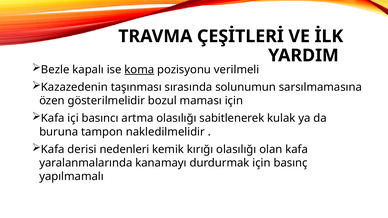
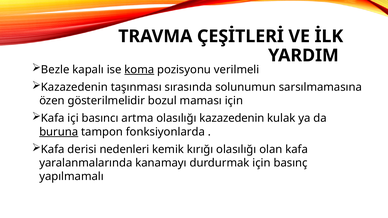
olasılığı sabitlenerek: sabitlenerek -> kazazedenin
buruna underline: none -> present
nakledilmelidir: nakledilmelidir -> fonksiyonlarda
